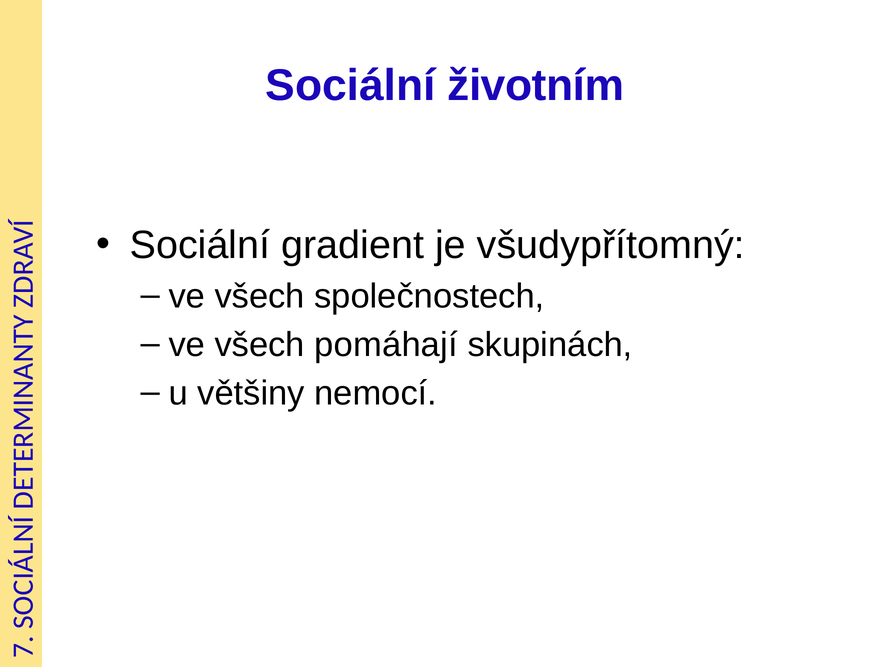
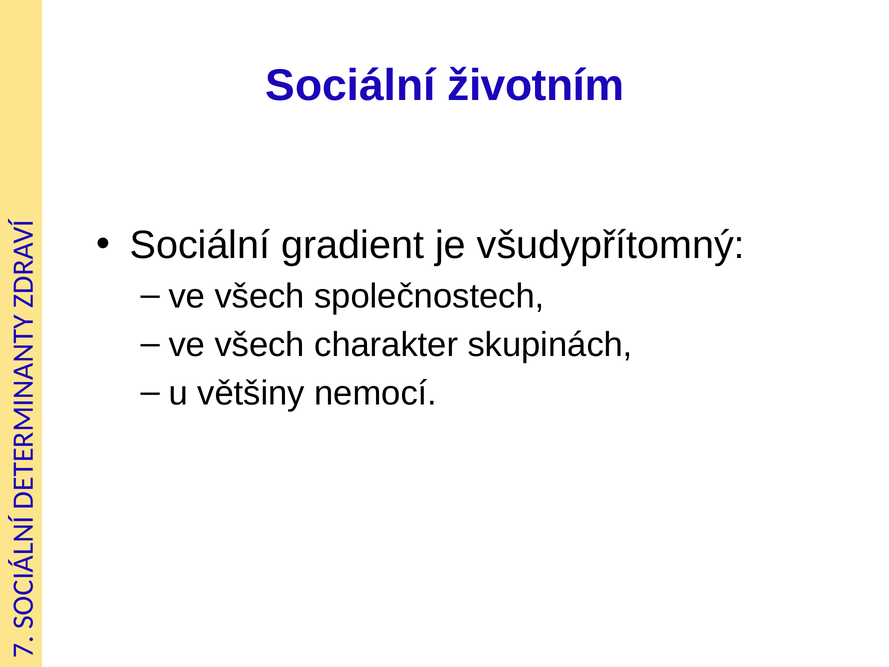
pomáhají: pomáhají -> charakter
